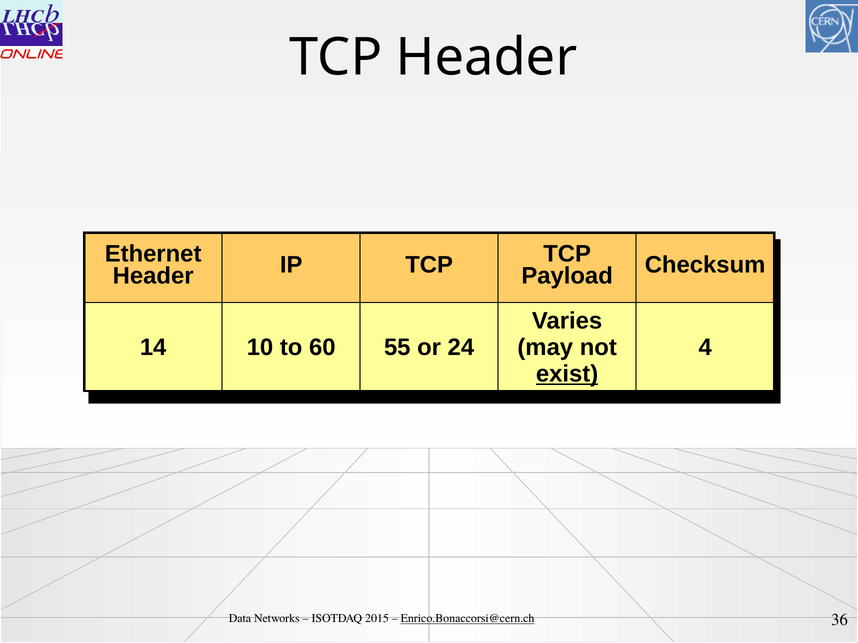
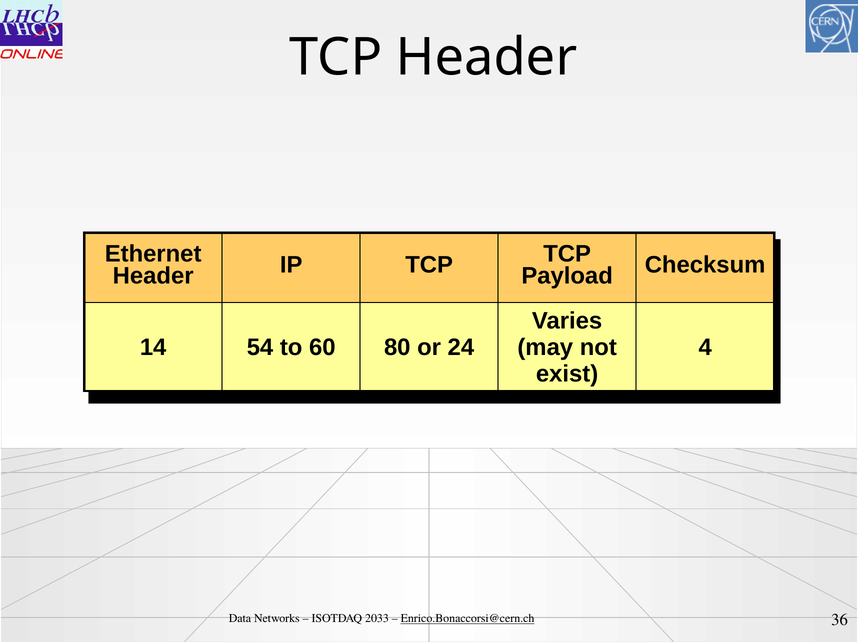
10: 10 -> 54
55: 55 -> 80
exist underline: present -> none
2015: 2015 -> 2033
